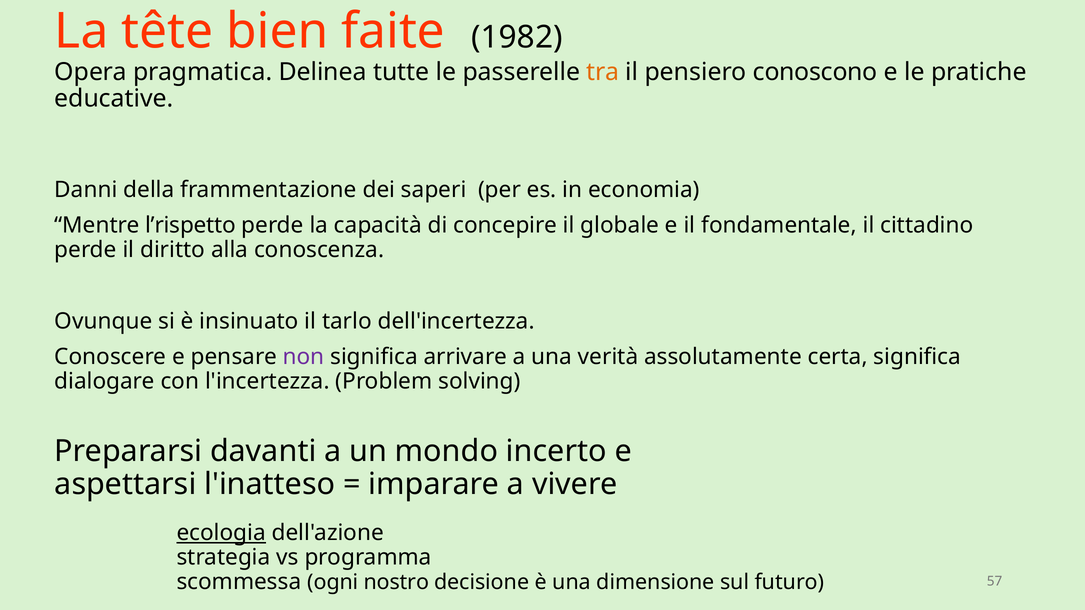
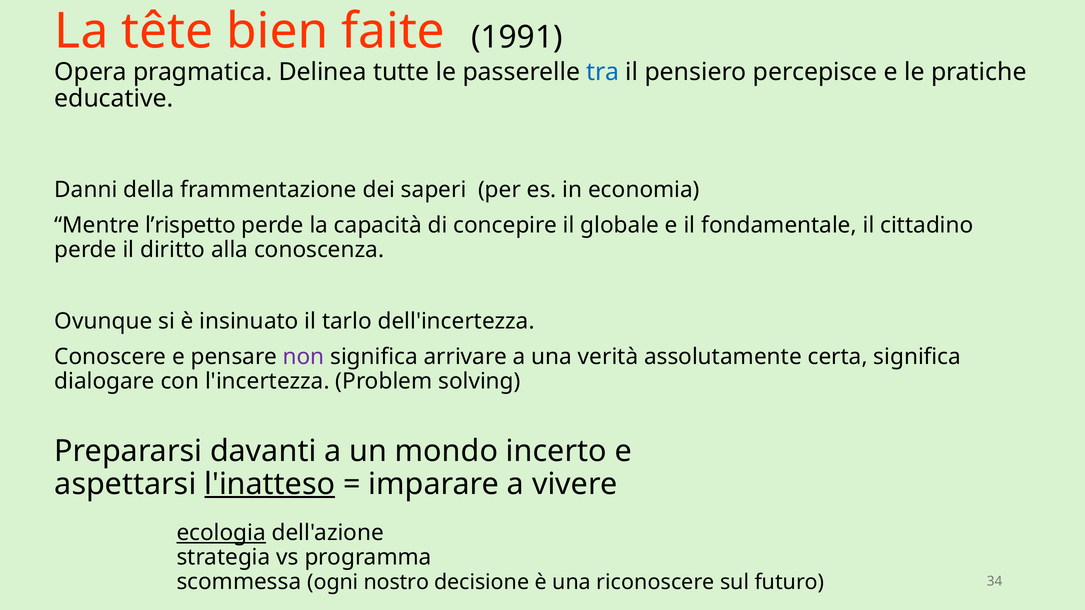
1982: 1982 -> 1991
tra colour: orange -> blue
conoscono: conoscono -> percepisce
l'inatteso underline: none -> present
dimensione: dimensione -> riconoscere
57: 57 -> 34
